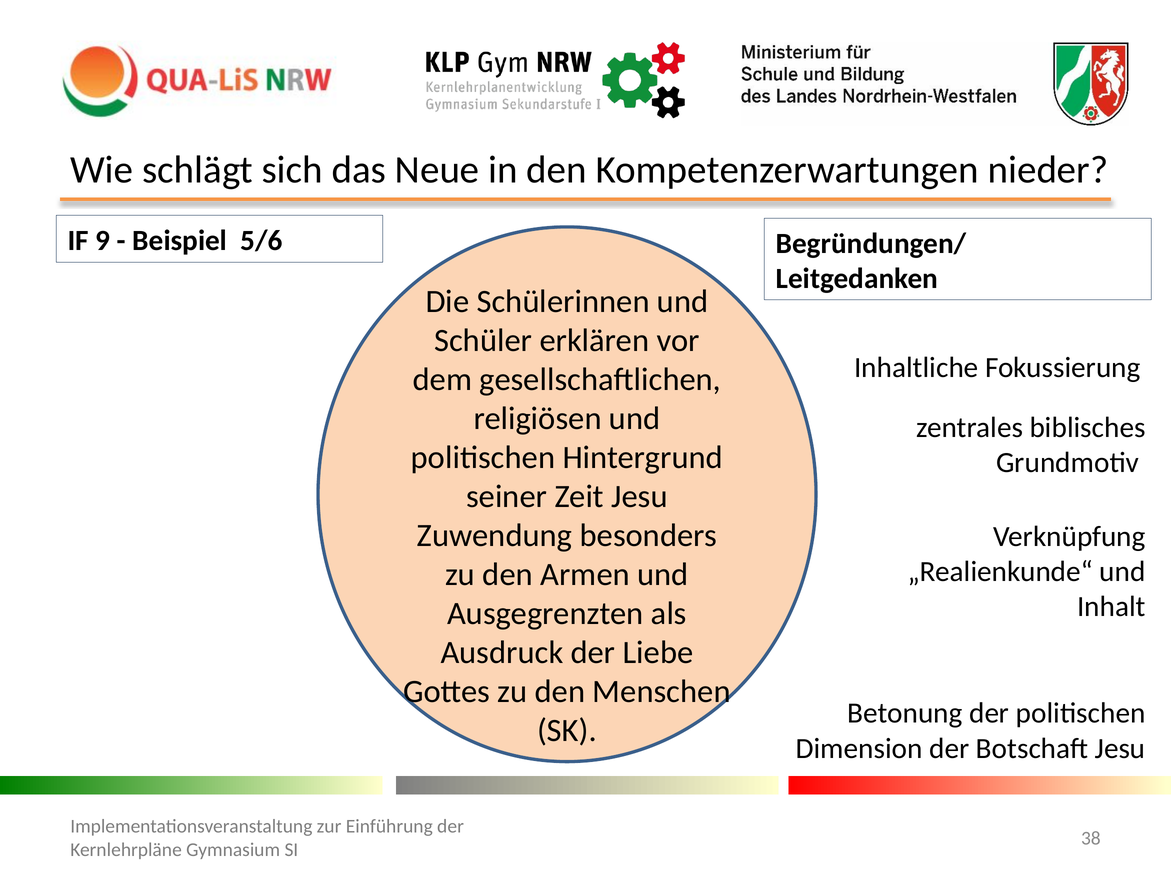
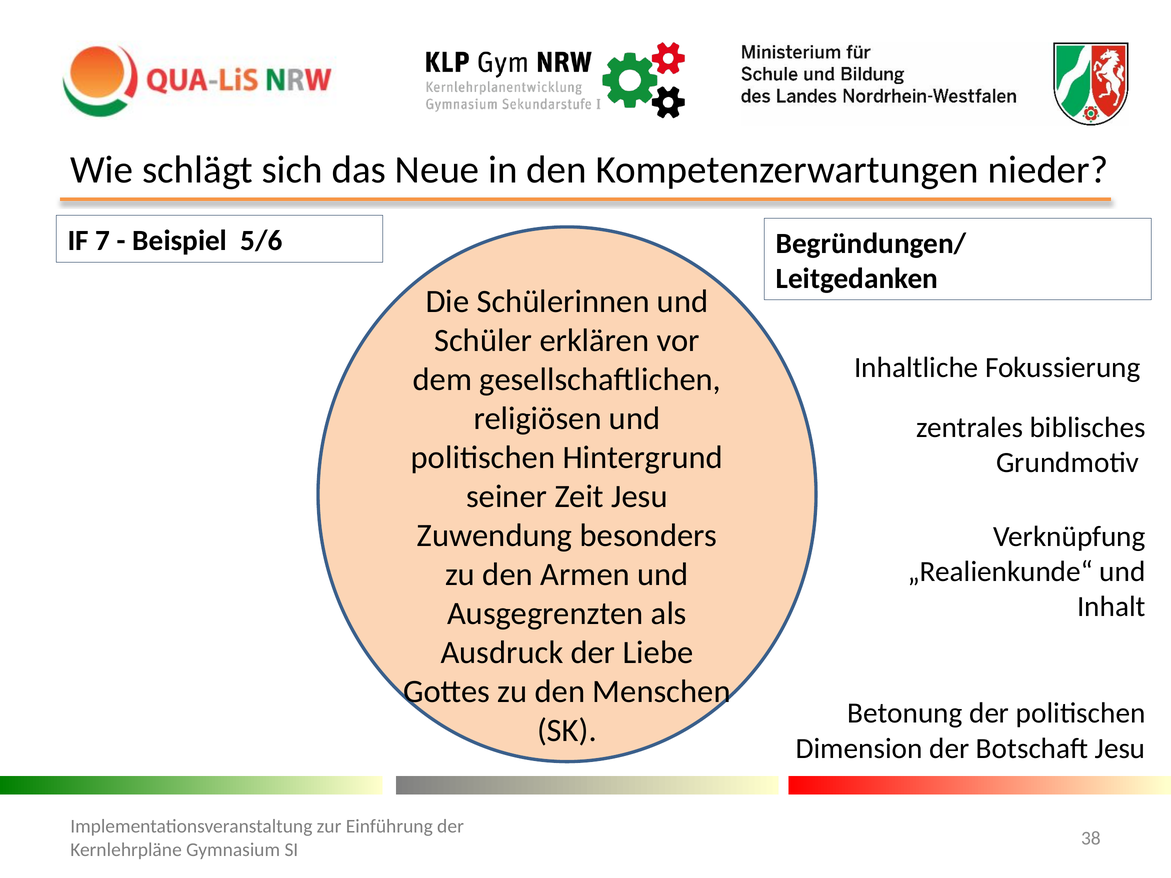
9: 9 -> 7
